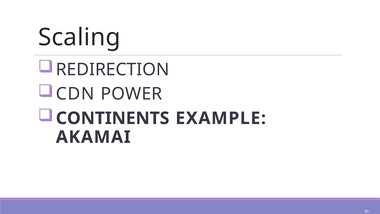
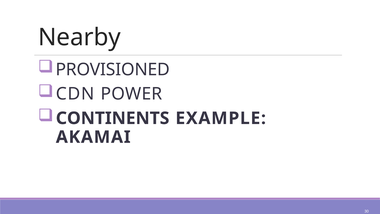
Scaling: Scaling -> Nearby
REDIRECTION: REDIRECTION -> PROVISIONED
